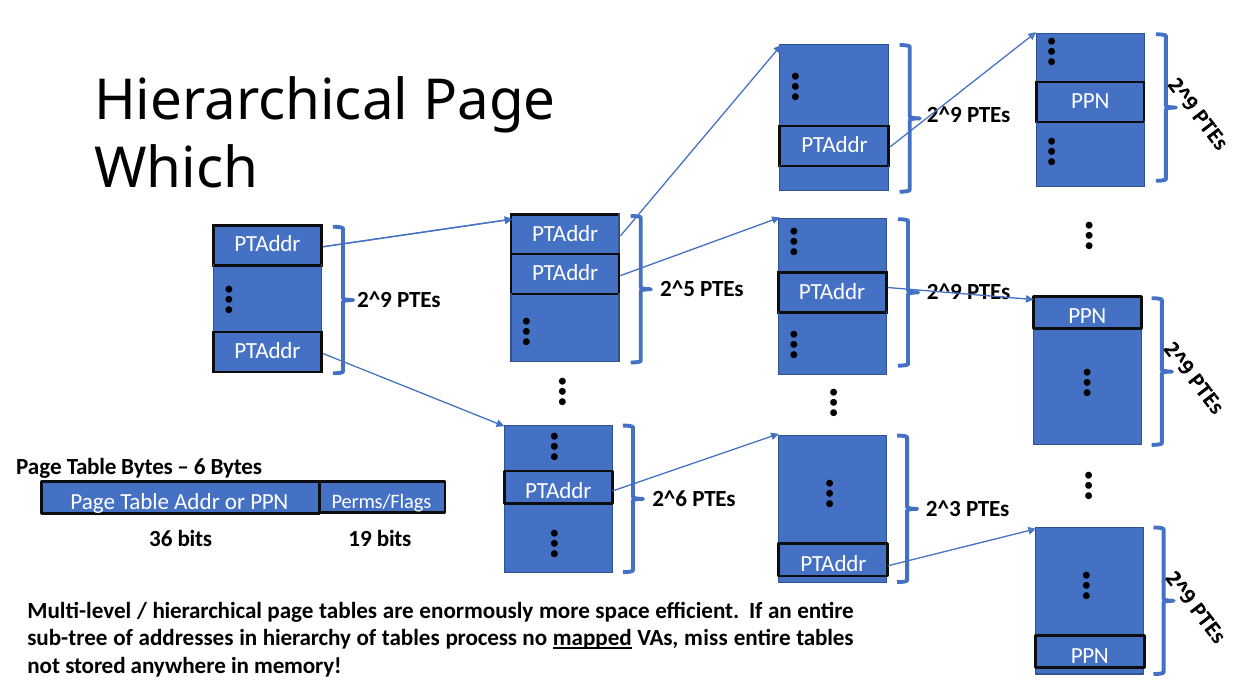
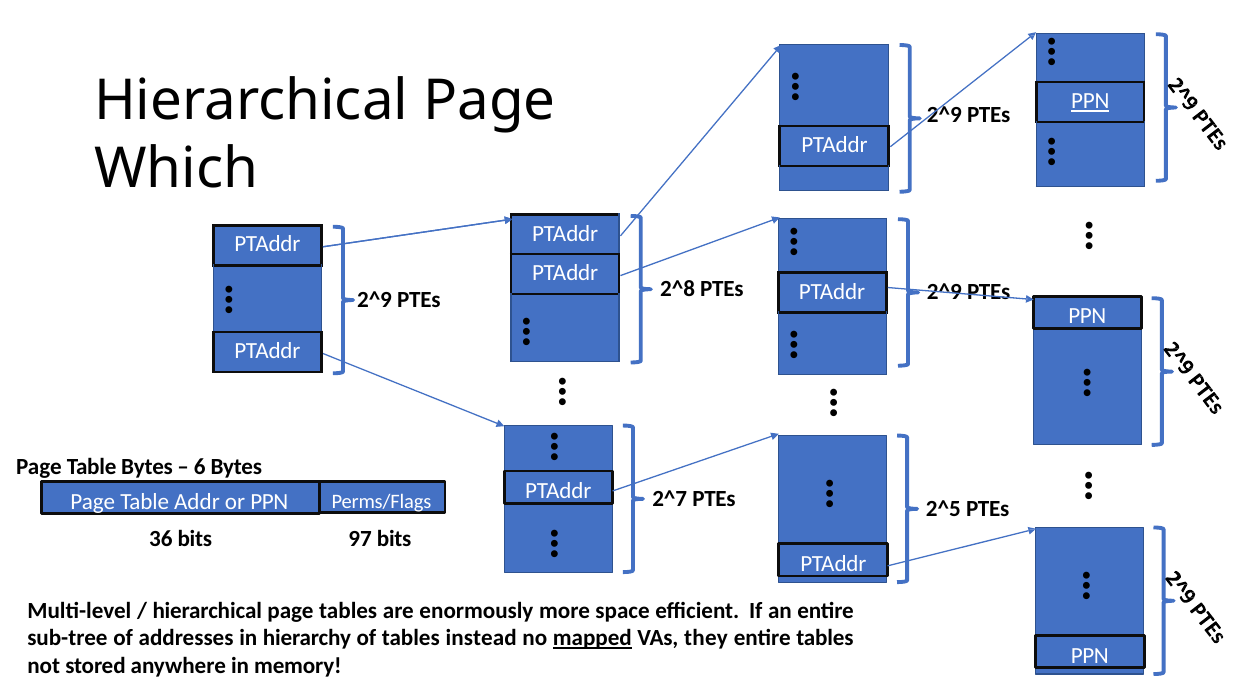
PPN at (1090, 101) underline: none -> present
2^5: 2^5 -> 2^8
2^6: 2^6 -> 2^7
2^3: 2^3 -> 2^5
19: 19 -> 97
process: process -> instead
miss: miss -> they
